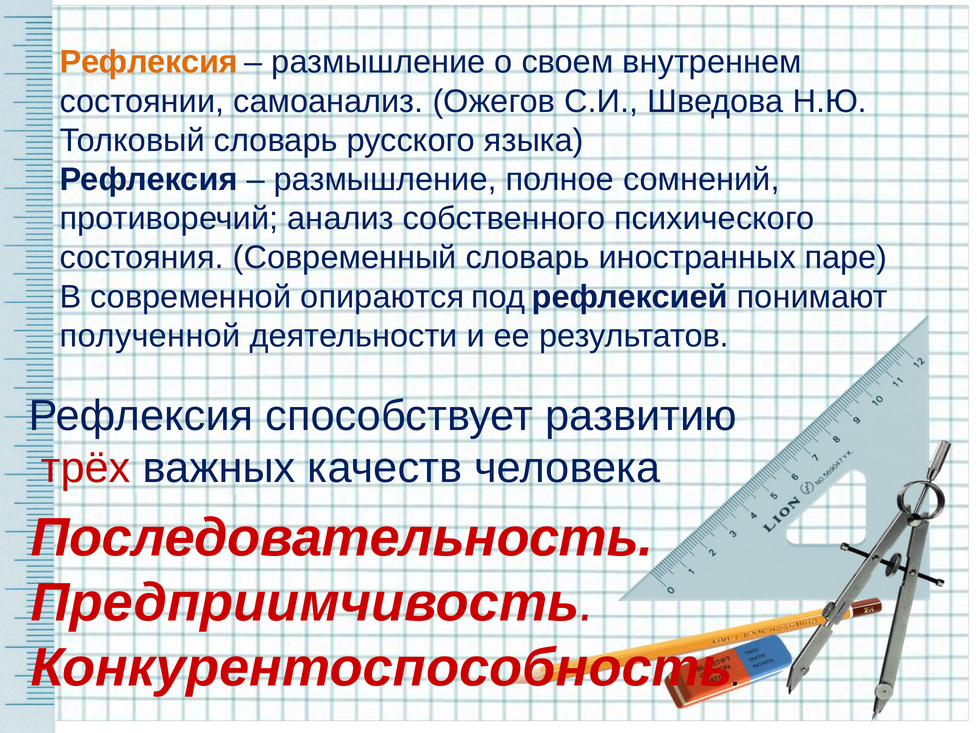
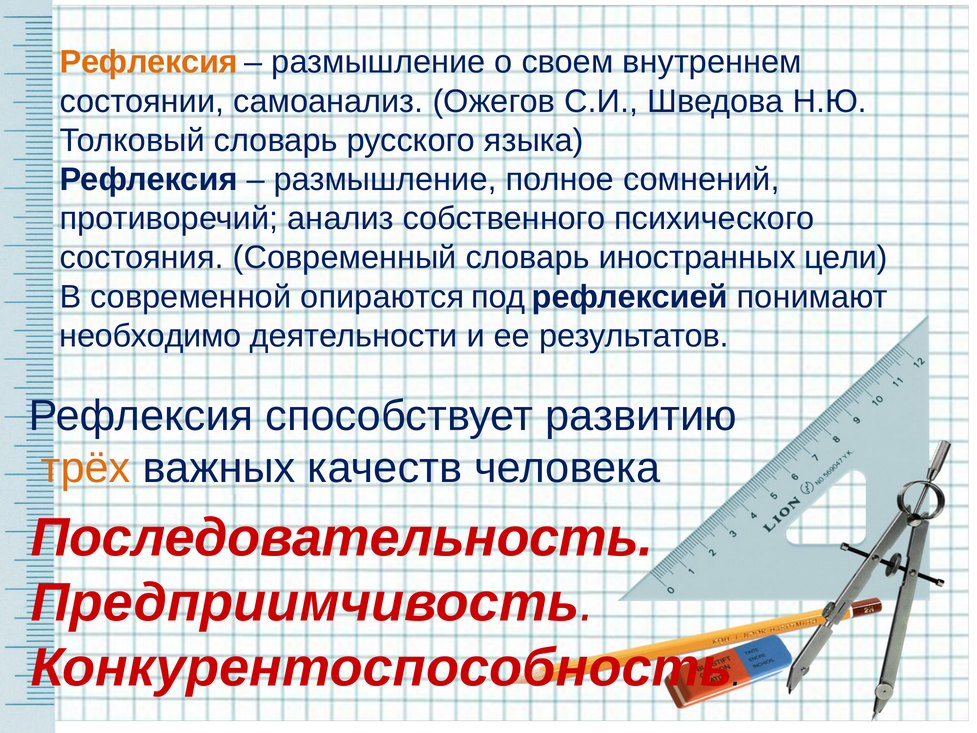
паре: паре -> цели
полученной: полученной -> необходимо
трёх colour: red -> orange
